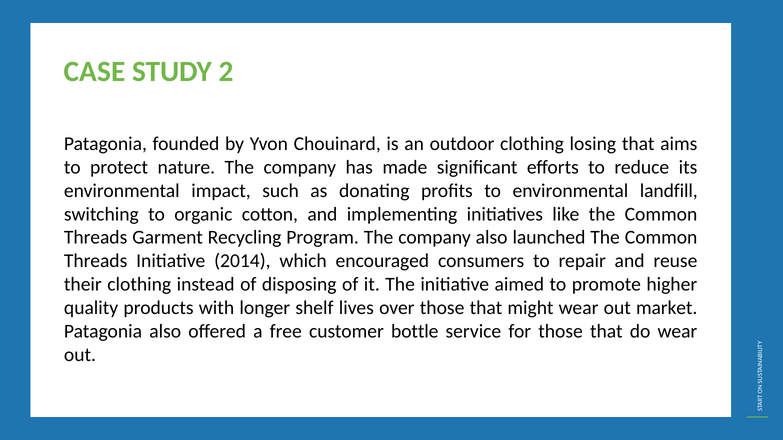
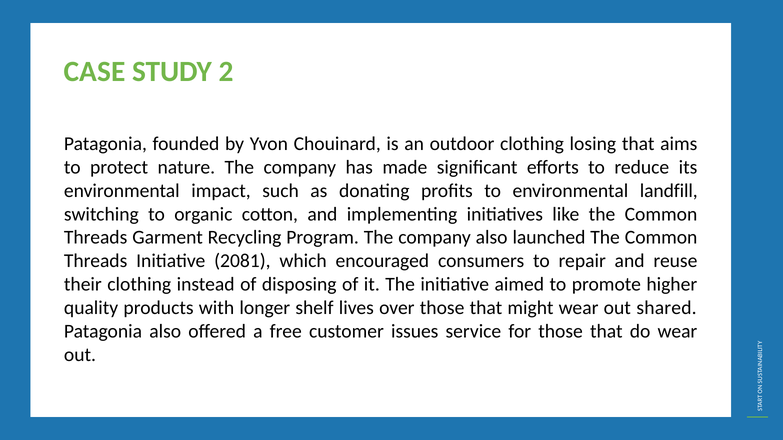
2014: 2014 -> 2081
market: market -> shared
bottle: bottle -> issues
